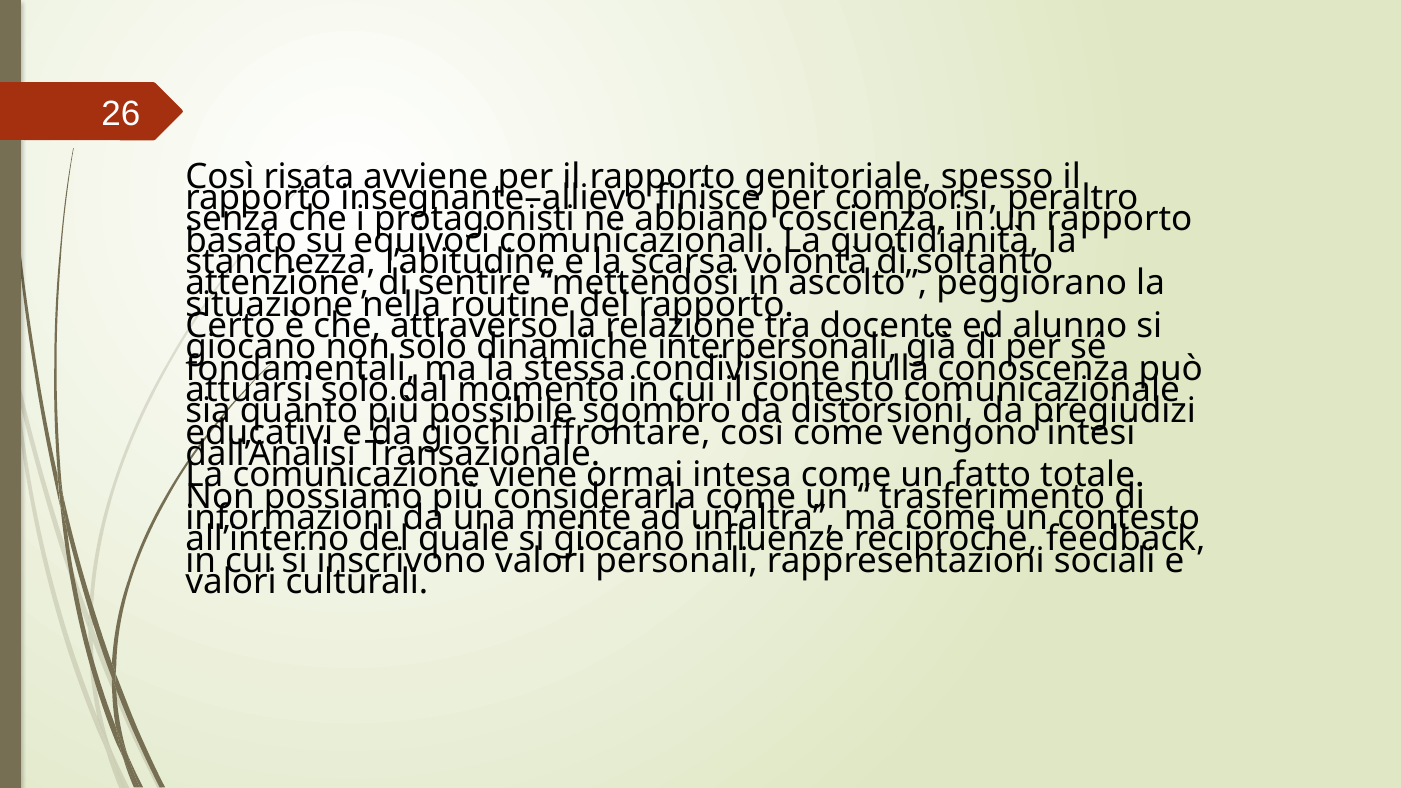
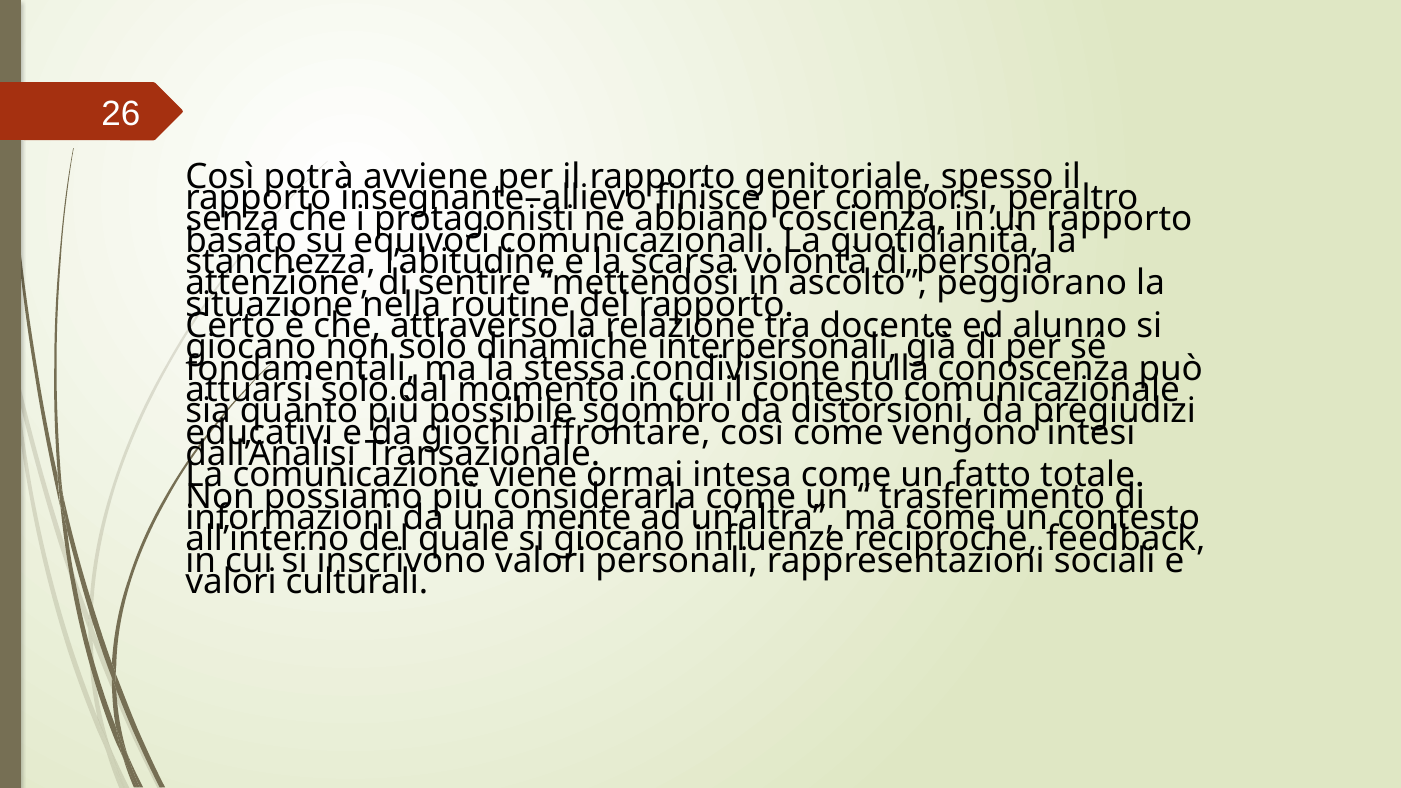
risata: risata -> potrà
soltanto: soltanto -> persona
